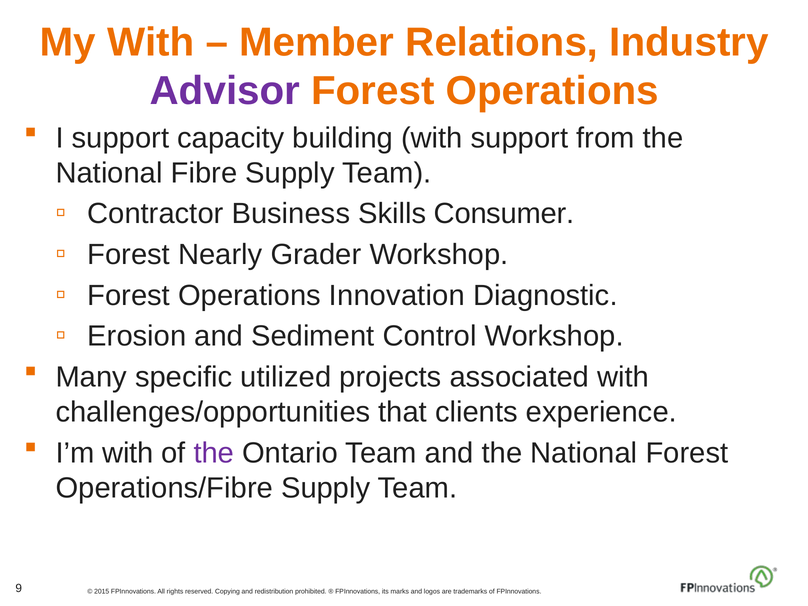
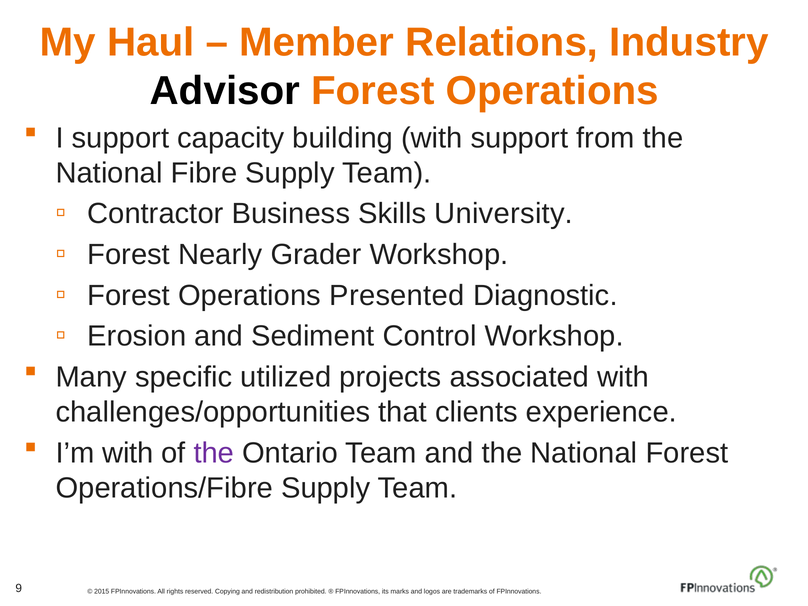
My With: With -> Haul
Advisor colour: purple -> black
Consumer: Consumer -> University
Innovation: Innovation -> Presented
